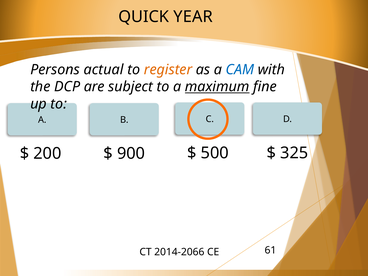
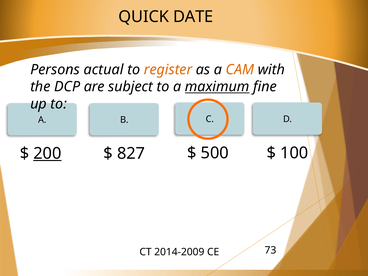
YEAR: YEAR -> DATE
CAM colour: blue -> orange
200 underline: none -> present
900: 900 -> 827
325: 325 -> 100
2014-2066: 2014-2066 -> 2014-2009
61: 61 -> 73
